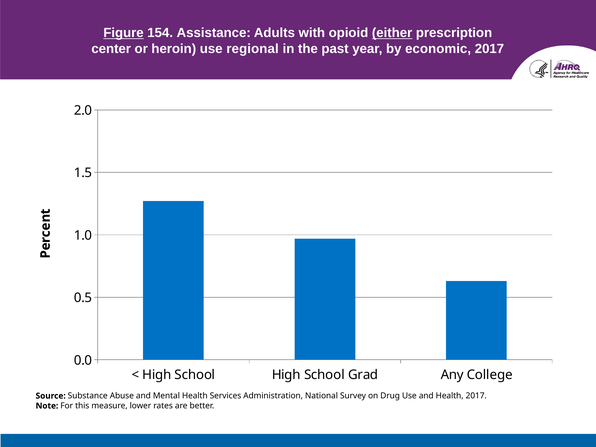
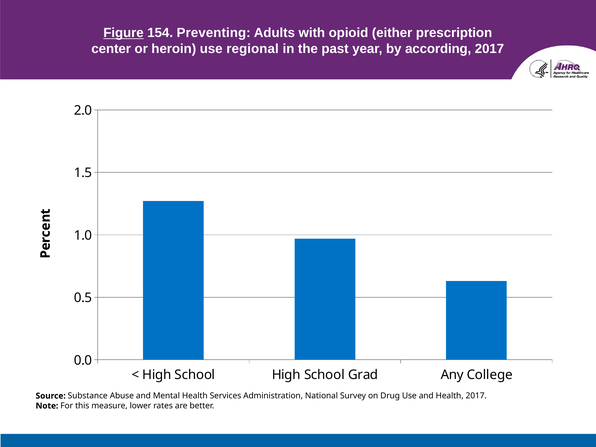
Assistance: Assistance -> Preventing
either underline: present -> none
economic: economic -> according
